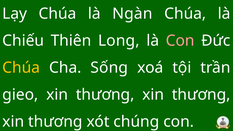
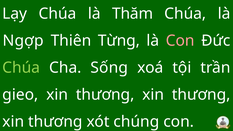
Ngàn: Ngàn -> Thăm
Chiếu: Chiếu -> Ngợp
Long: Long -> Từng
Chúa at (21, 68) colour: yellow -> light green
